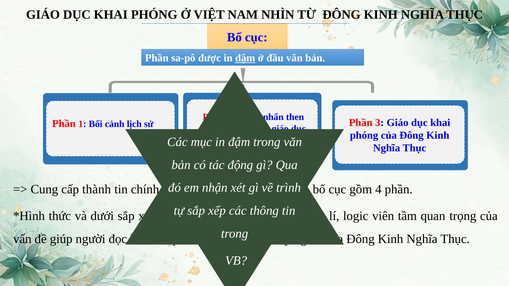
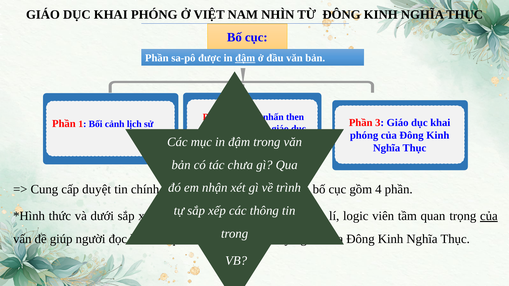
động: động -> chưa
cấp thành: thành -> duyệt
của at (489, 216) underline: none -> present
